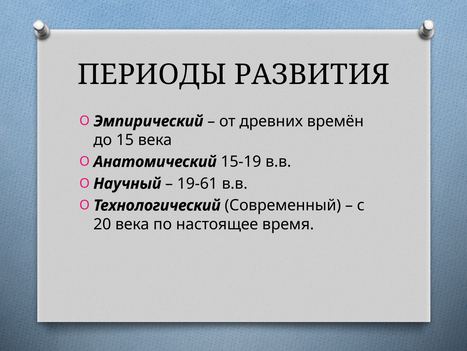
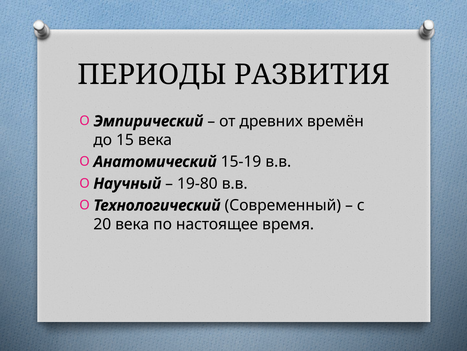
19-61: 19-61 -> 19-80
